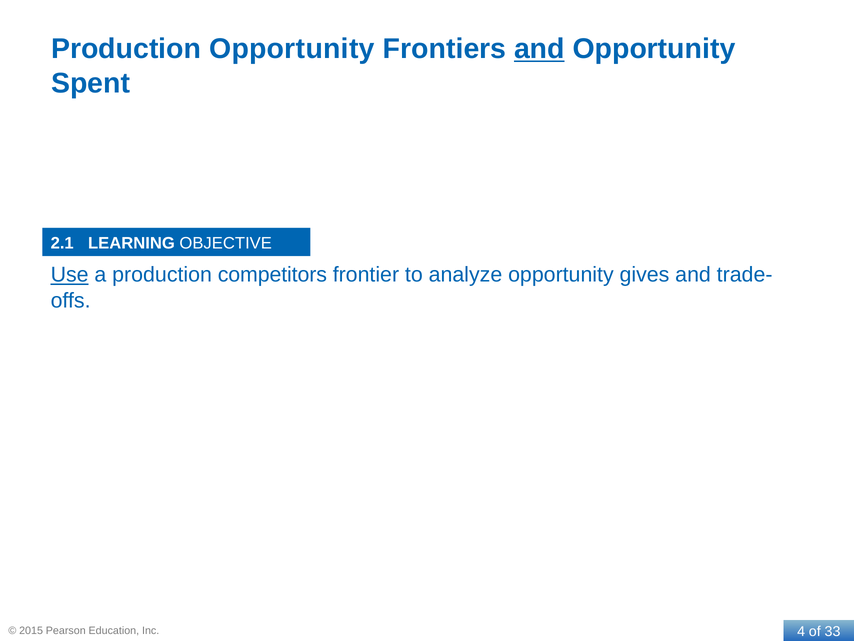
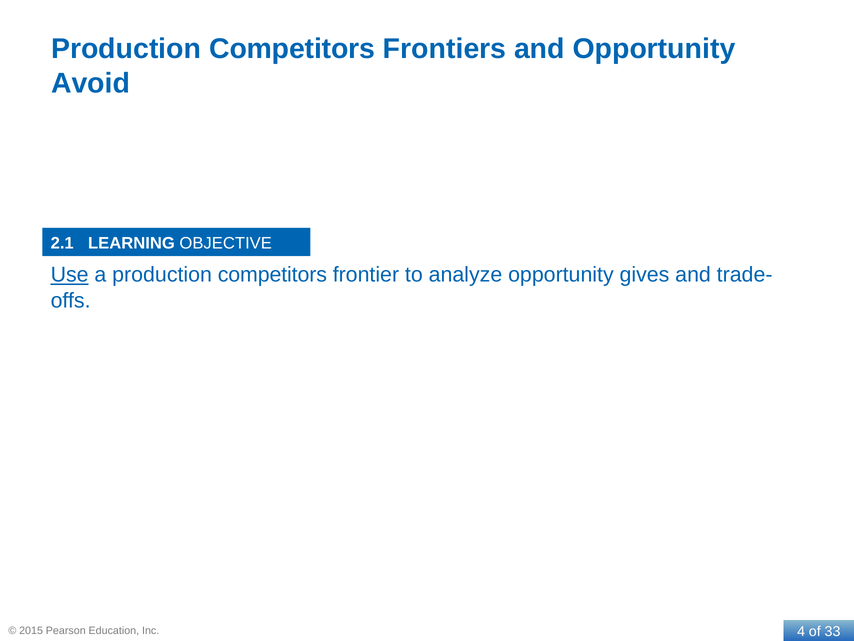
Opportunity at (292, 49): Opportunity -> Competitors
and at (539, 49) underline: present -> none
Spent: Spent -> Avoid
